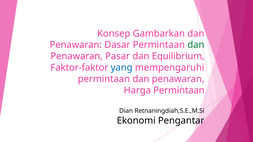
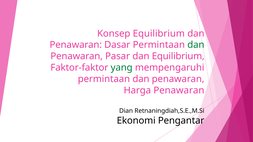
Konsep Gambarkan: Gambarkan -> Equilibrium
yang colour: blue -> green
Harga Permintaan: Permintaan -> Penawaran
